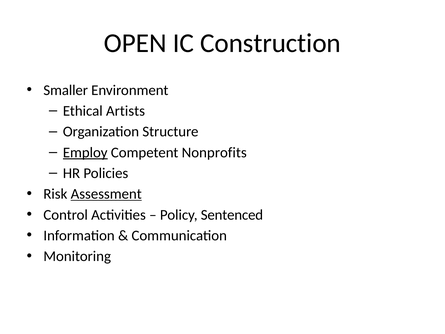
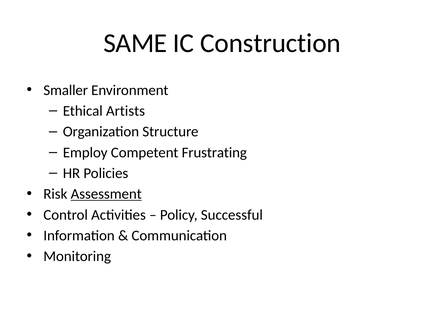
OPEN: OPEN -> SAME
Employ underline: present -> none
Nonprofits: Nonprofits -> Frustrating
Sentenced: Sentenced -> Successful
